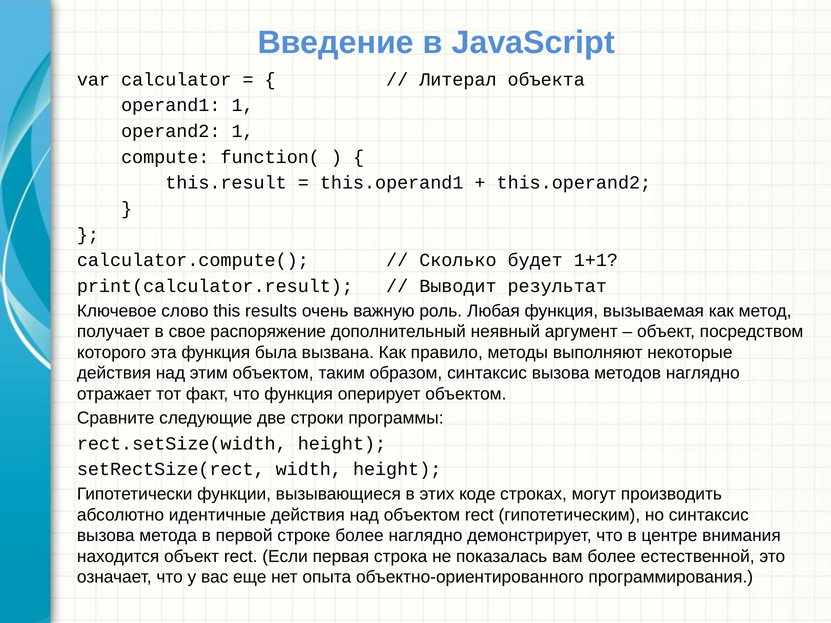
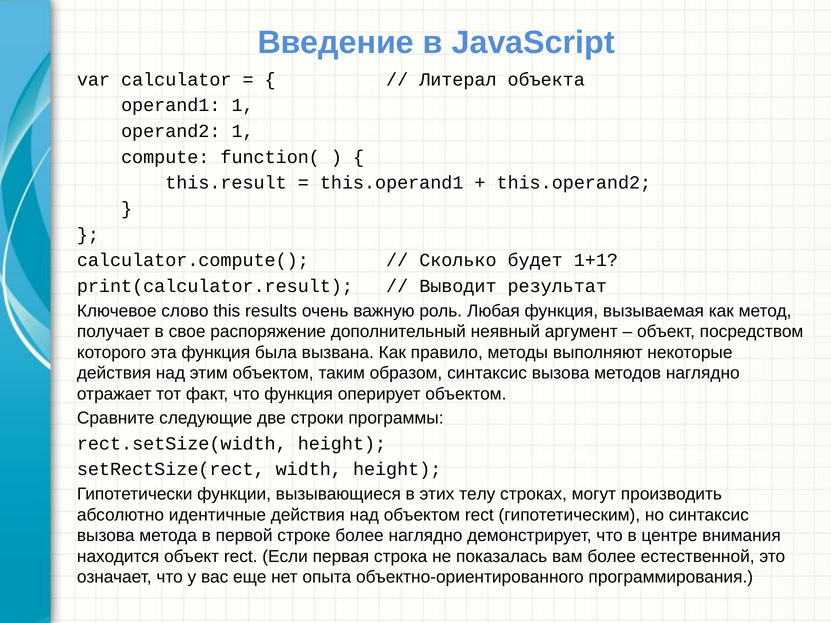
коде: коде -> телу
